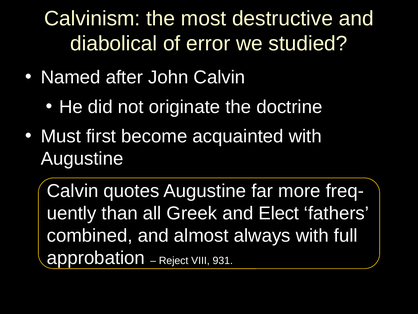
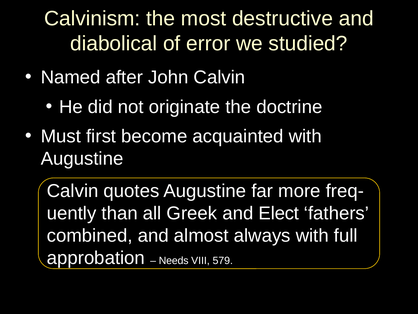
Reject: Reject -> Needs
931: 931 -> 579
